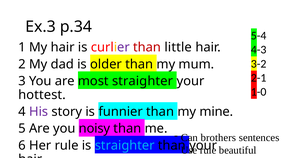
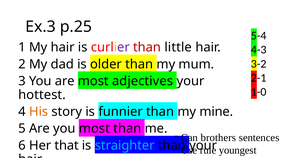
p.34: p.34 -> p.25
most straighter: straighter -> adjectives
His colour: purple -> orange
you noisy: noisy -> most
Her rule: rule -> that
beautiful: beautiful -> youngest
